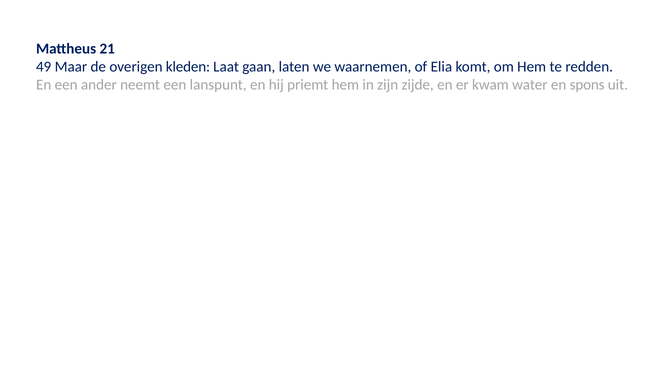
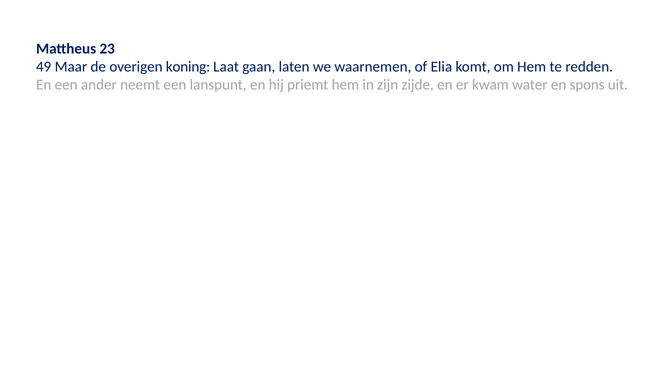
21: 21 -> 23
kleden: kleden -> koning
